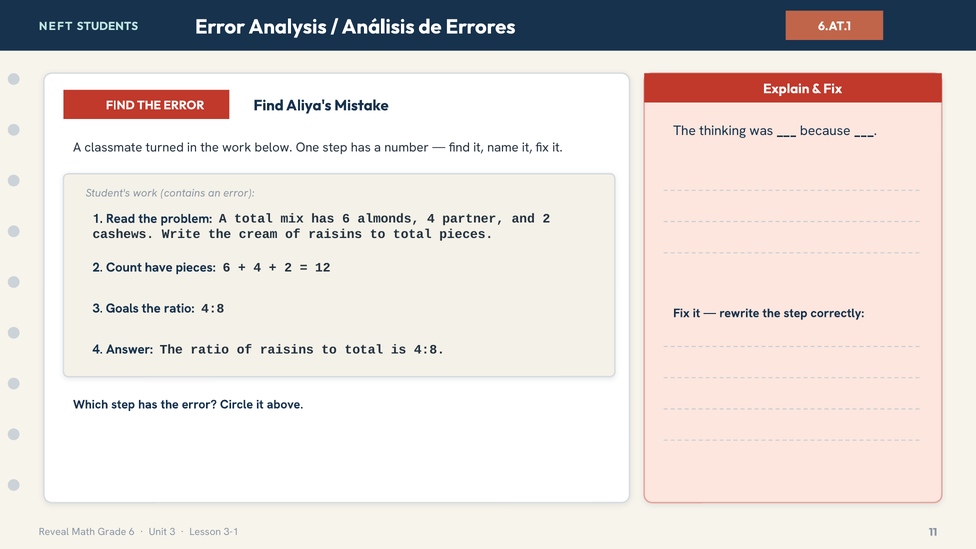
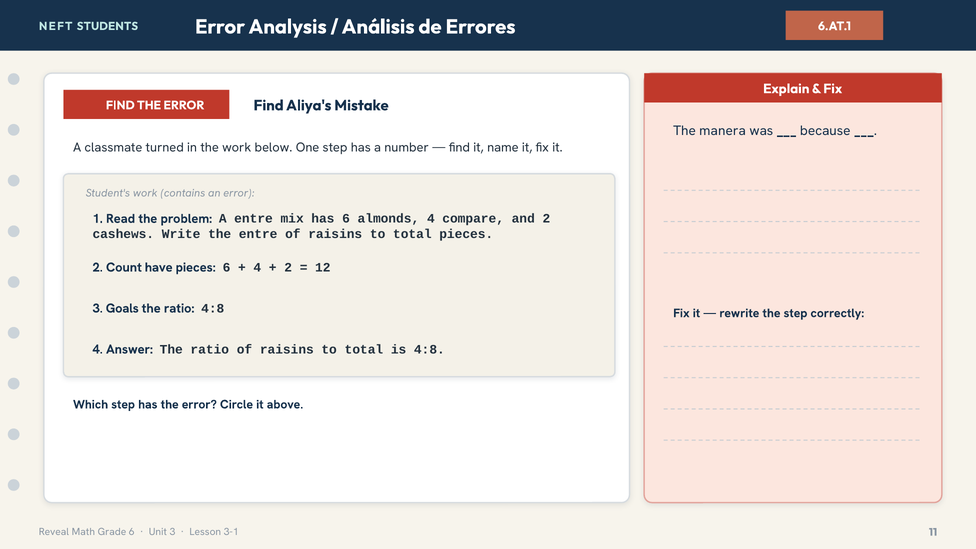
thinking: thinking -> manera
A total: total -> entre
partner: partner -> compare
the cream: cream -> entre
